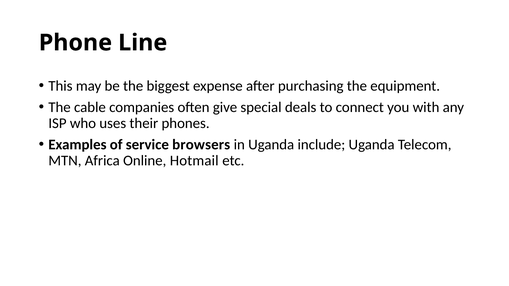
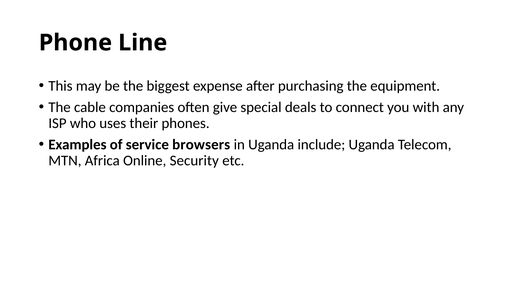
Hotmail: Hotmail -> Security
